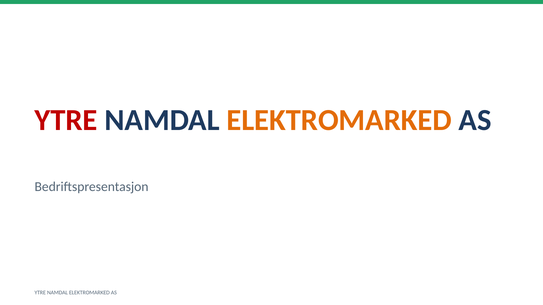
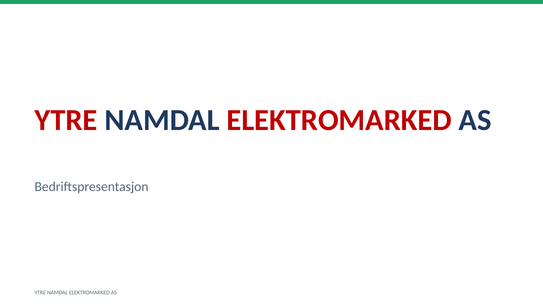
ELEKTROMARKED at (339, 120) colour: orange -> red
